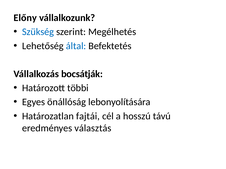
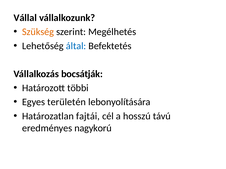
Előny: Előny -> Vállal
Szükség colour: blue -> orange
önállóság: önállóság -> területén
választás: választás -> nagykorú
